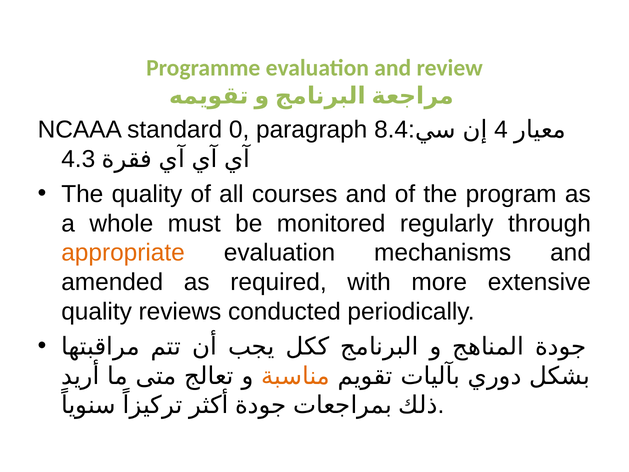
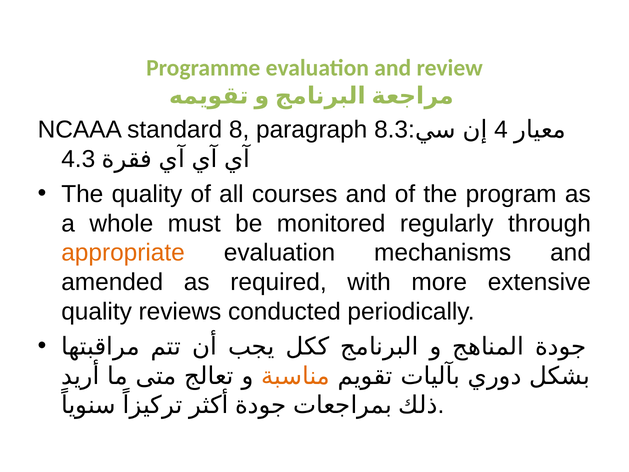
0: 0 -> 8
8.4: 8.4 -> 8.3
